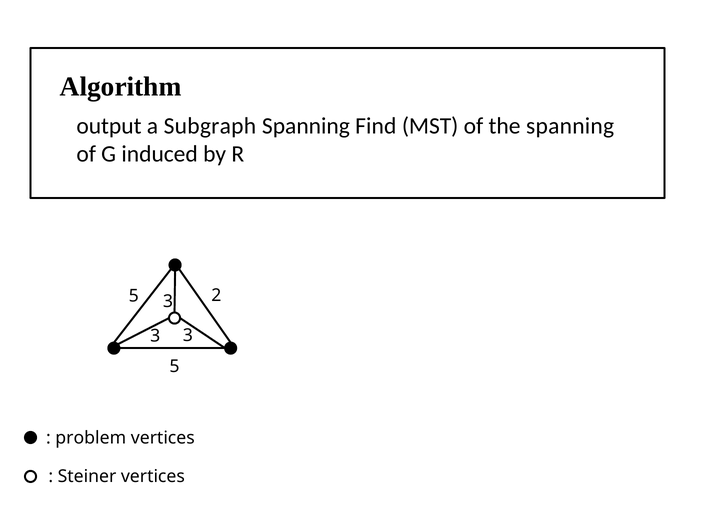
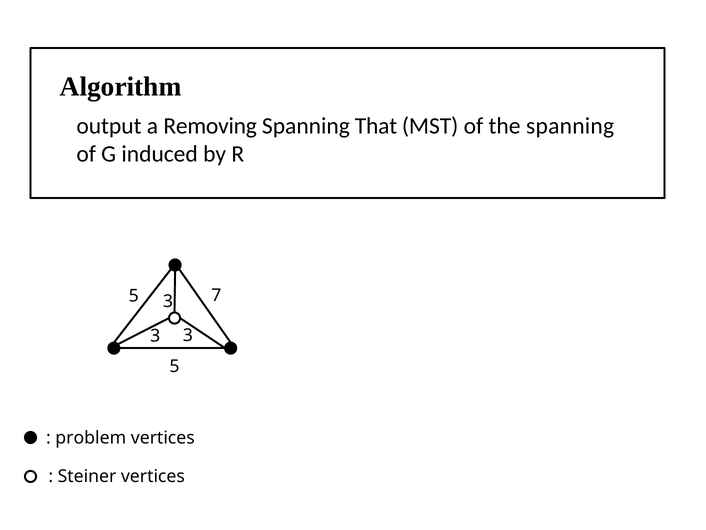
Subgraph: Subgraph -> Removing
Find: Find -> That
2: 2 -> 7
